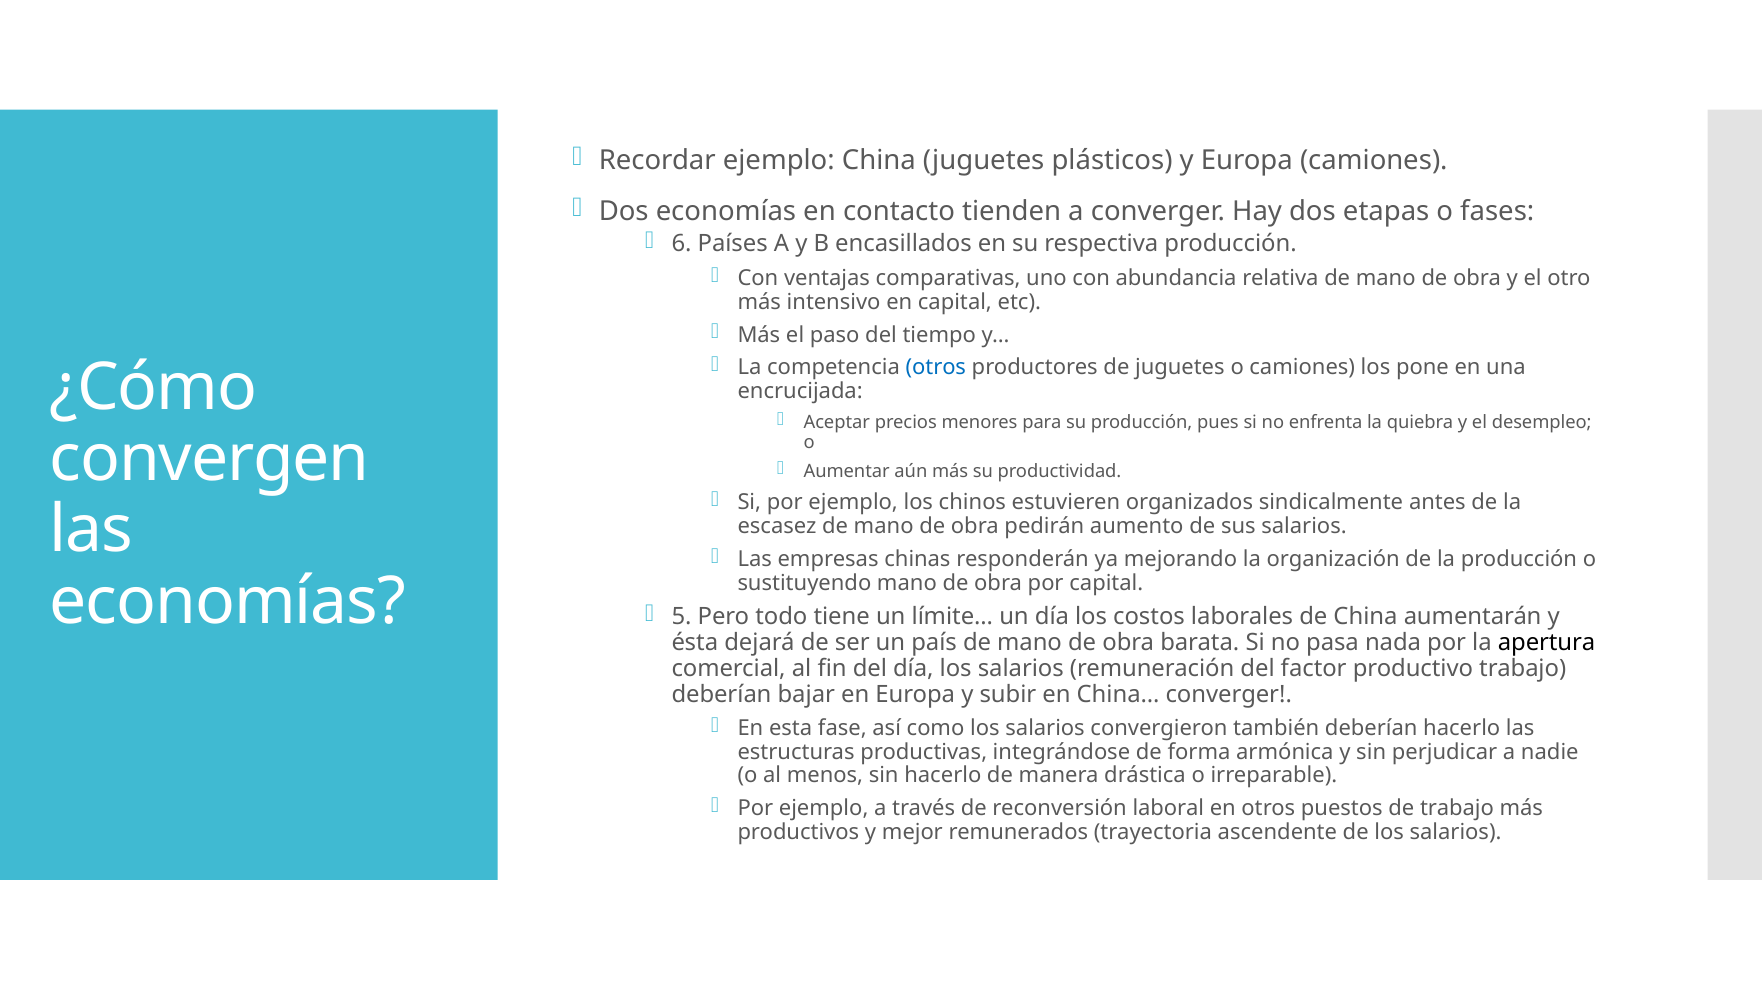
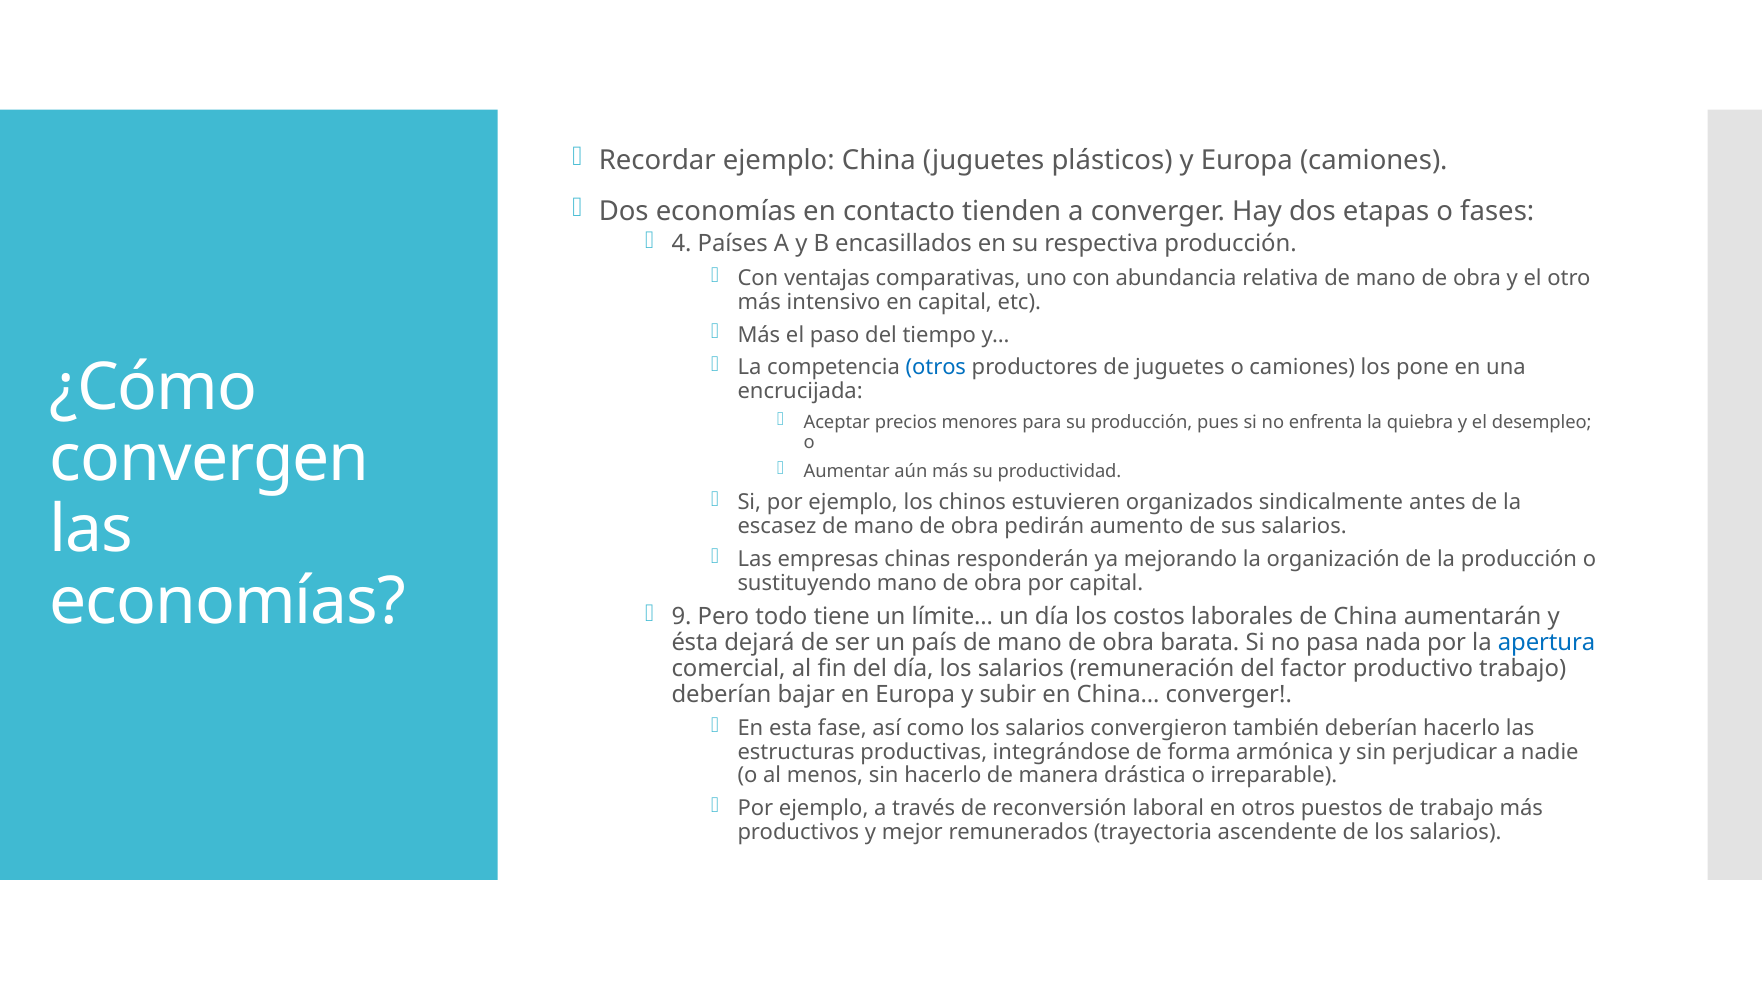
6: 6 -> 4
5: 5 -> 9
apertura colour: black -> blue
